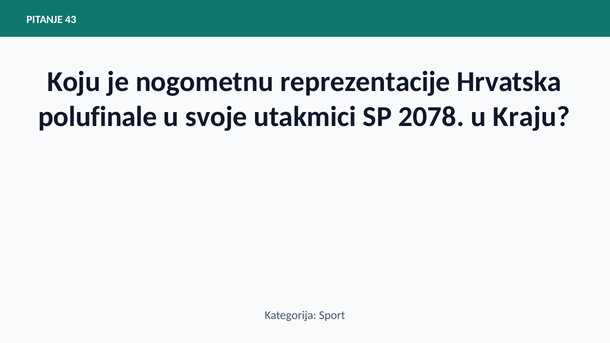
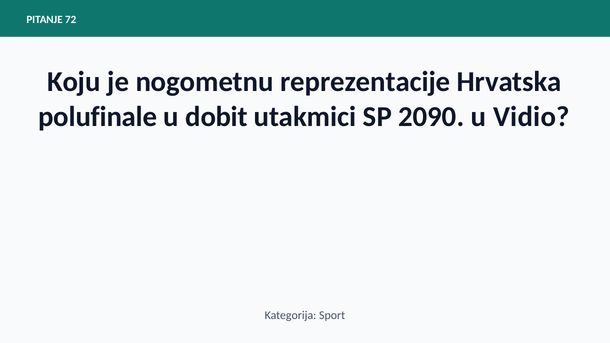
43: 43 -> 72
svoje: svoje -> dobit
2078: 2078 -> 2090
Kraju: Kraju -> Vidio
